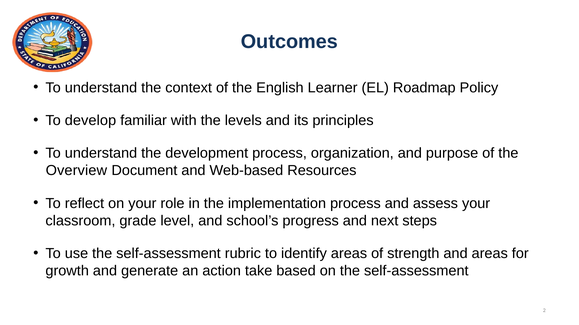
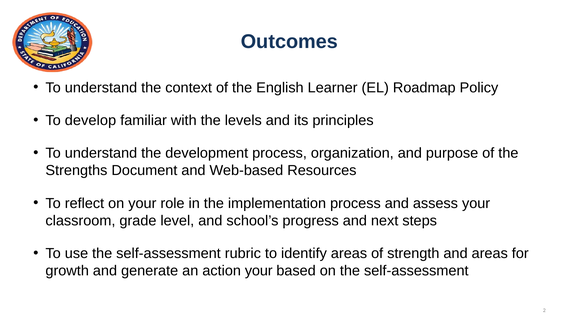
Overview: Overview -> Strengths
action take: take -> your
